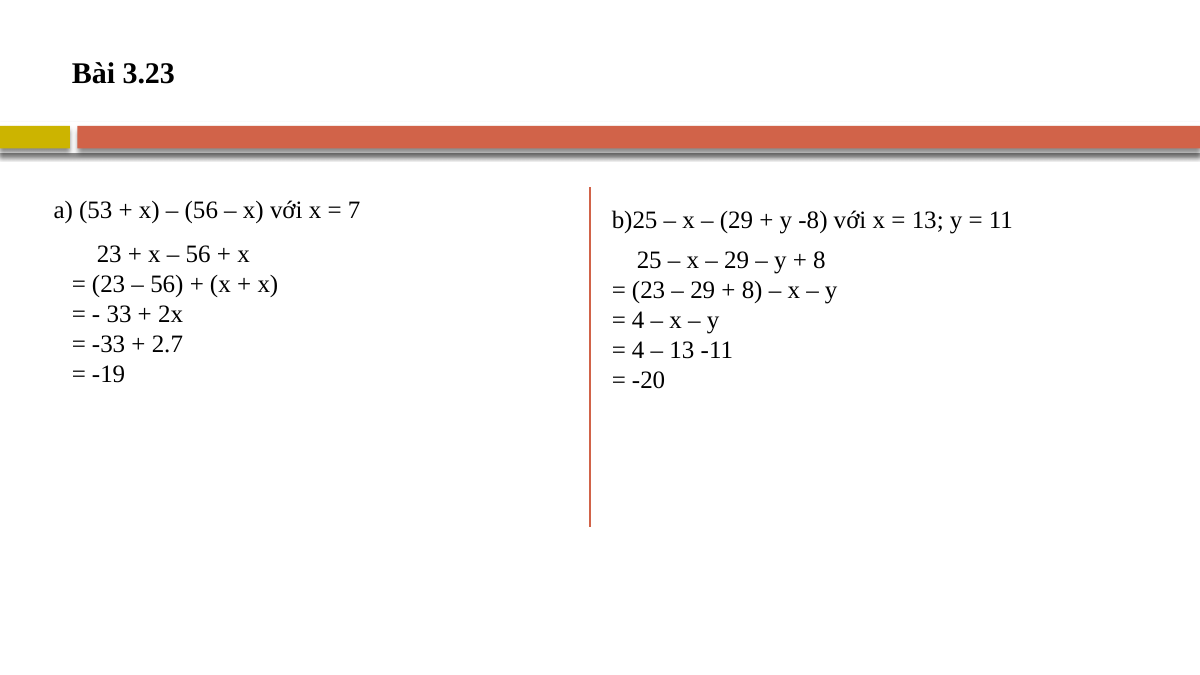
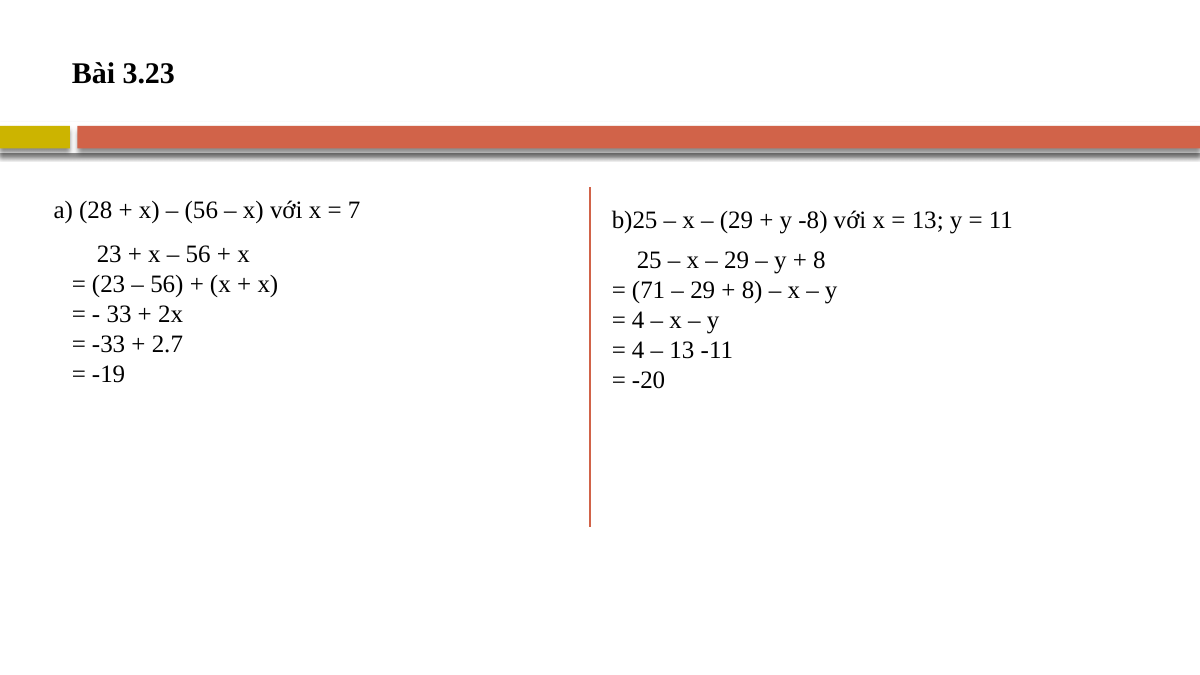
53: 53 -> 28
23 at (649, 290): 23 -> 71
